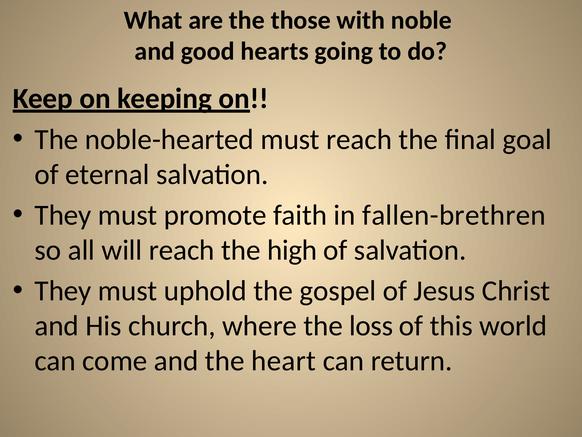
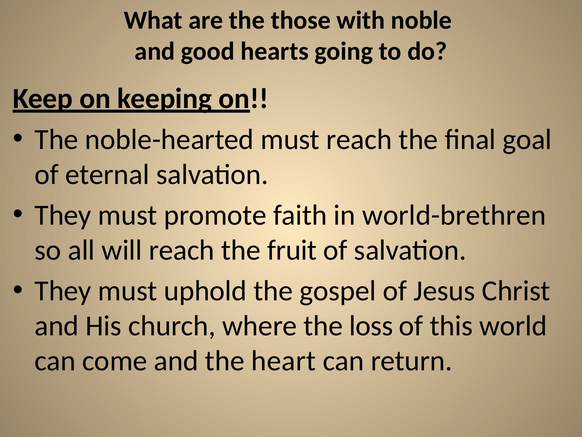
fallen-brethren: fallen-brethren -> world-brethren
high: high -> fruit
